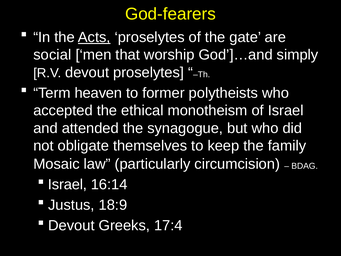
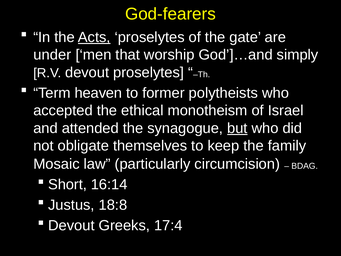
social: social -> under
but underline: none -> present
Israel at (68, 184): Israel -> Short
18:9: 18:9 -> 18:8
